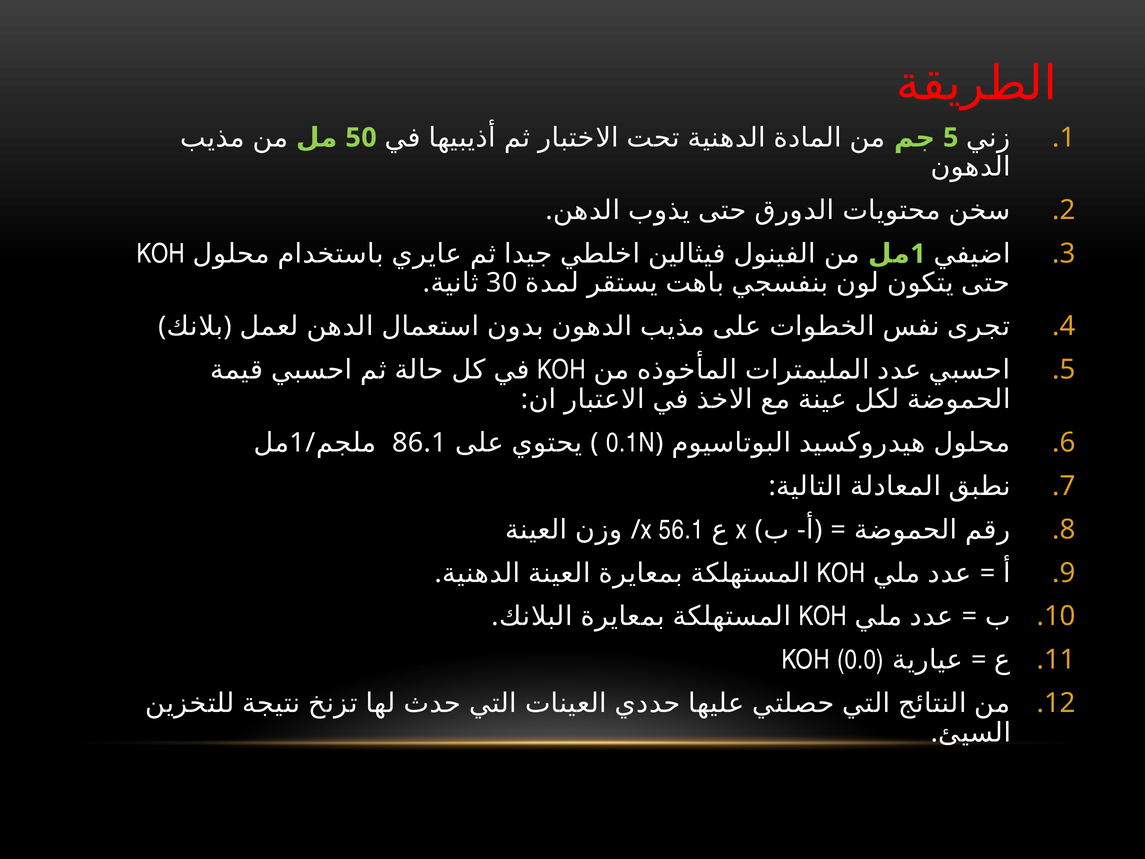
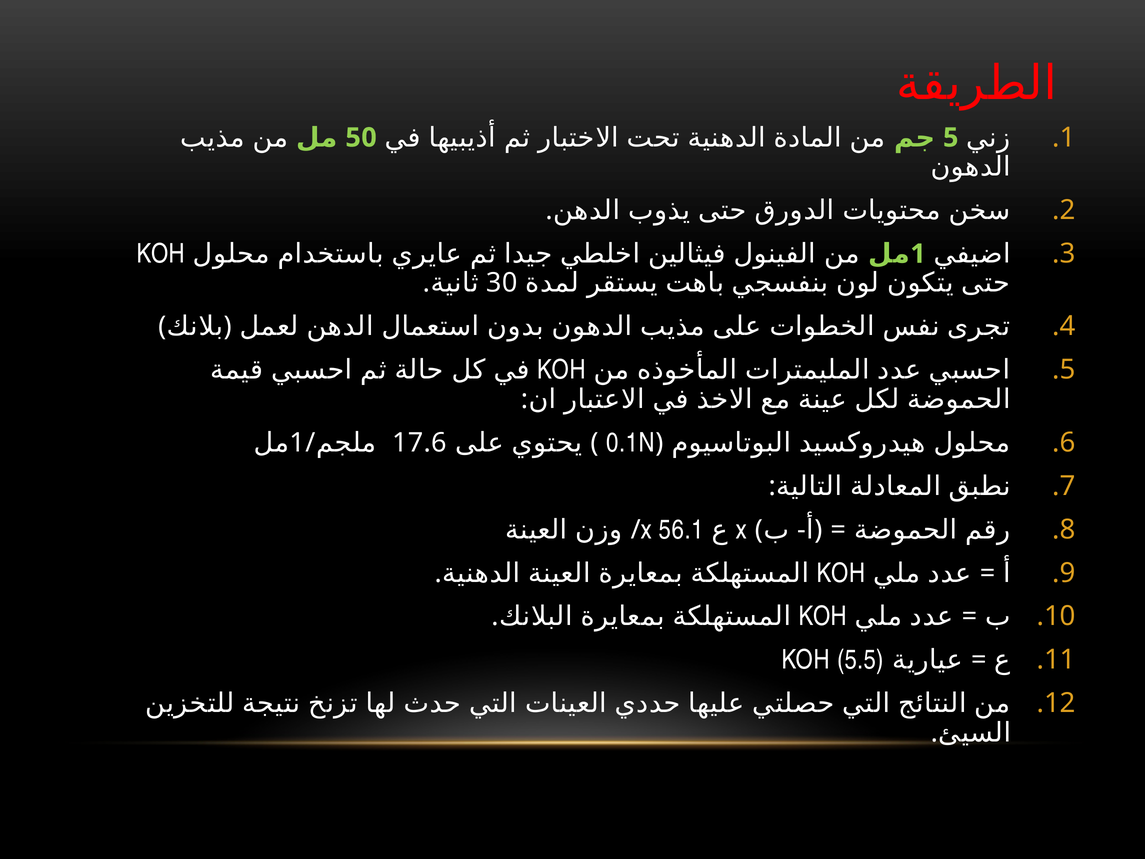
86.1: 86.1 -> 17.6
0.0: 0.0 -> 5.5
